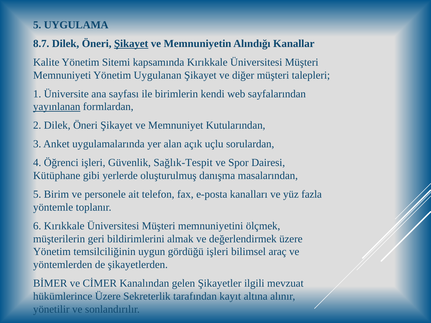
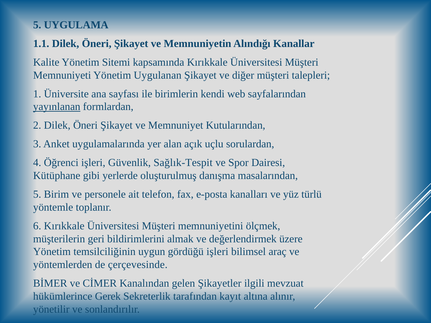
8.7: 8.7 -> 1.1
Şikayet at (131, 44) underline: present -> none
fazla: fazla -> türlü
şikayetlerden: şikayetlerden -> çerçevesinde
hükümlerince Üzere: Üzere -> Gerek
